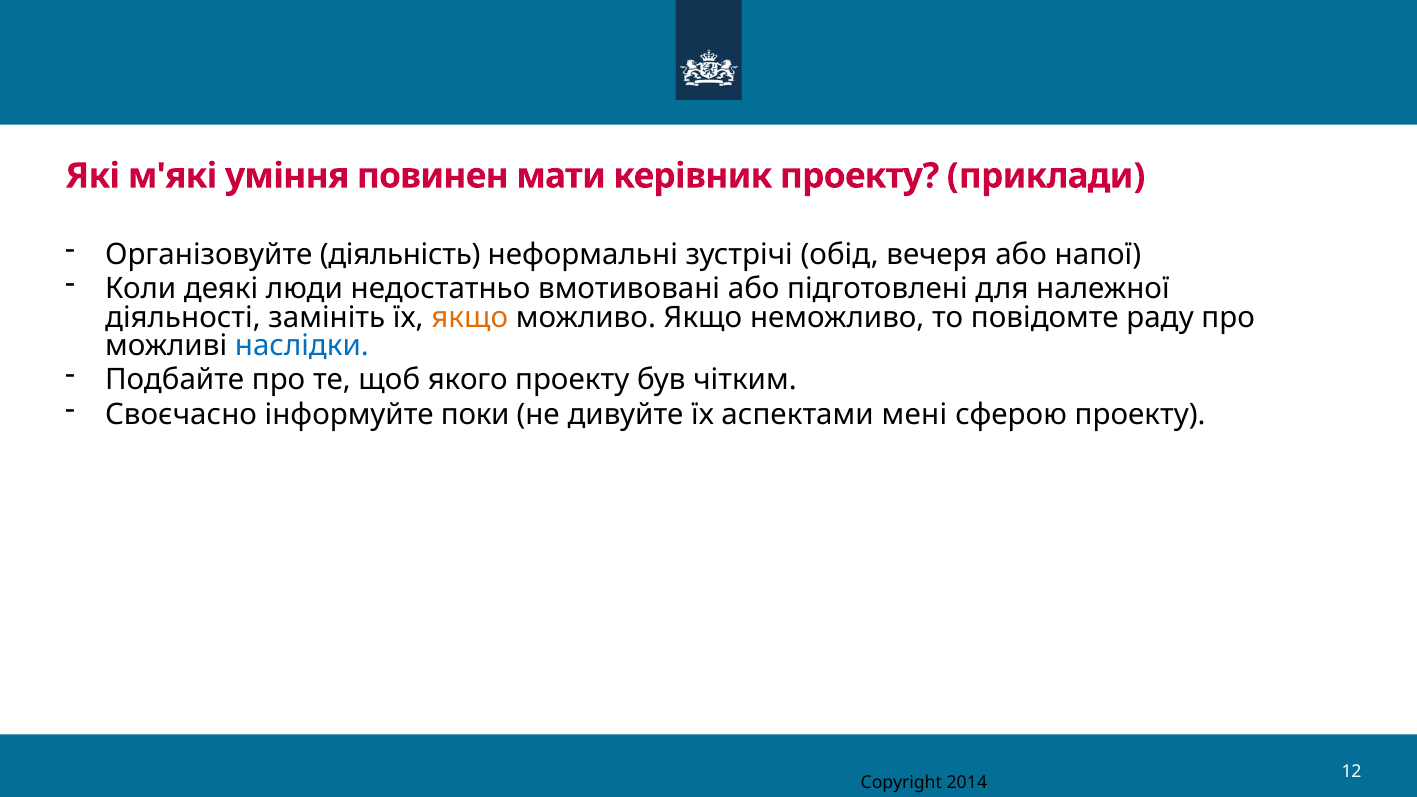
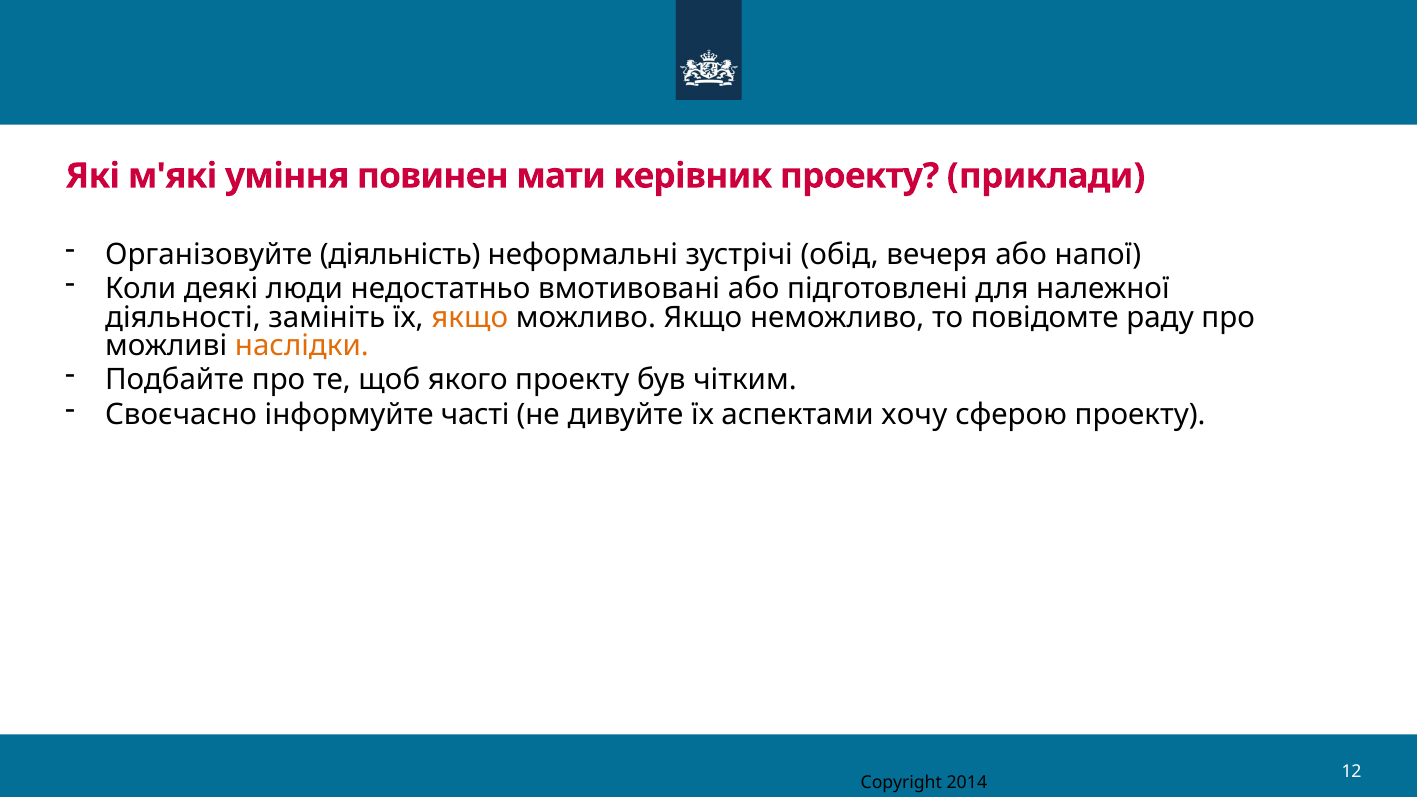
наслідки colour: blue -> orange
поки: поки -> часті
мені: мені -> хочу
